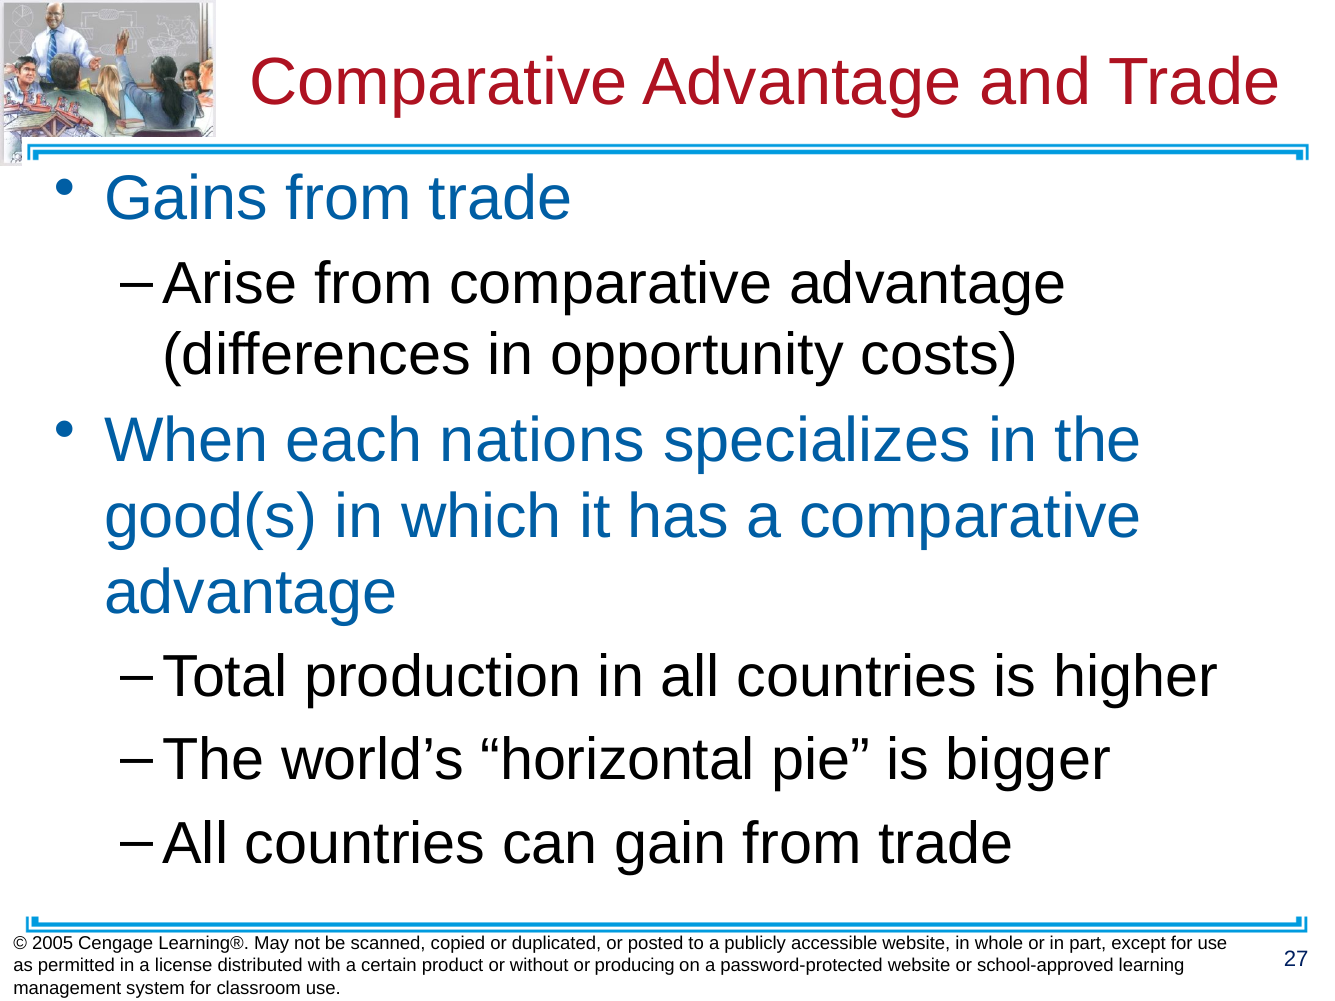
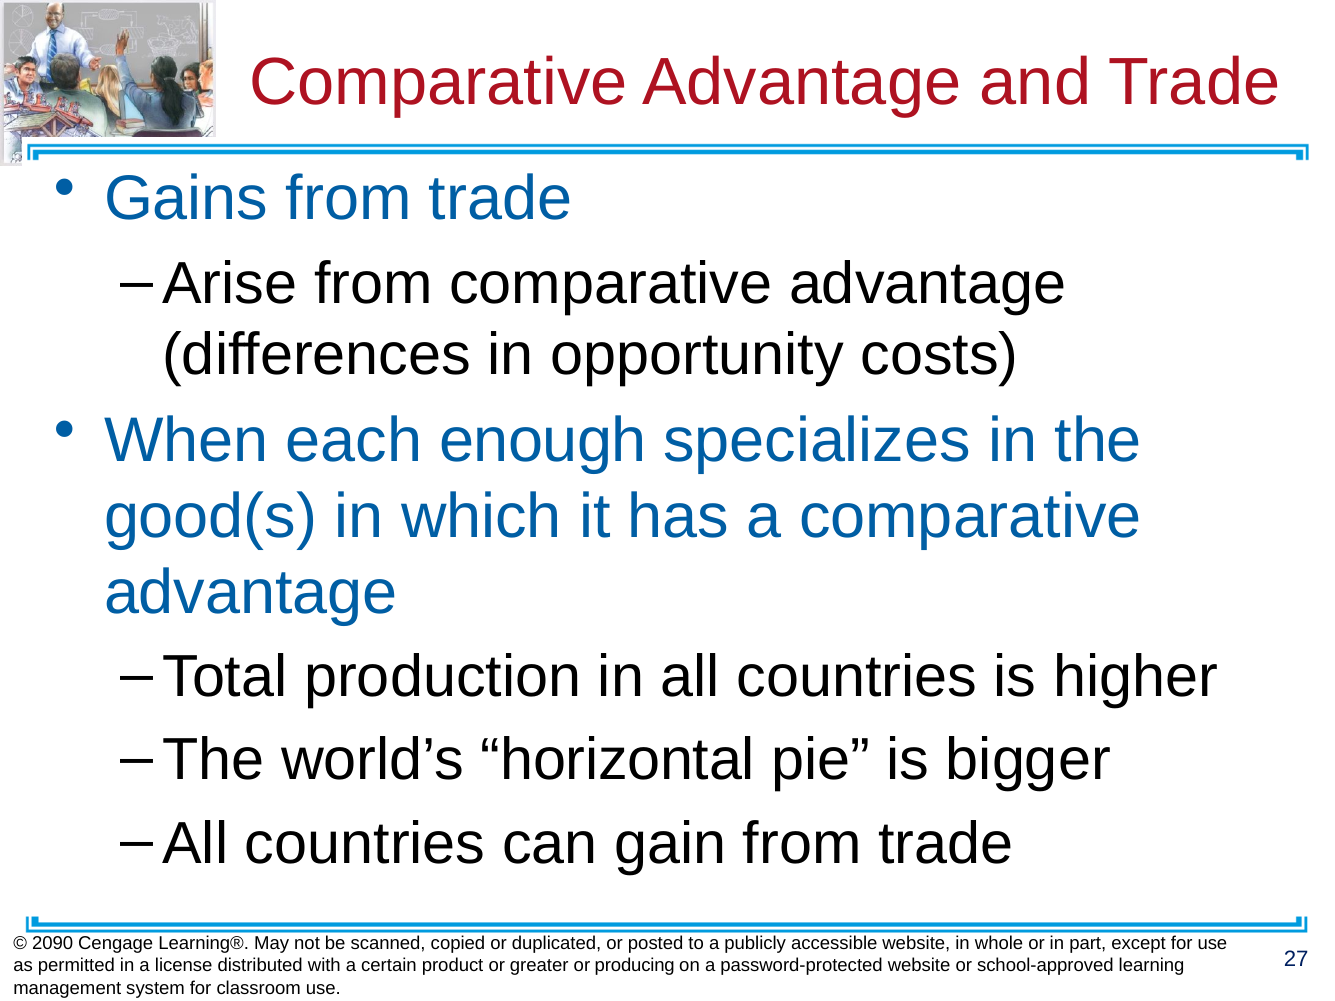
nations: nations -> enough
2005: 2005 -> 2090
without: without -> greater
